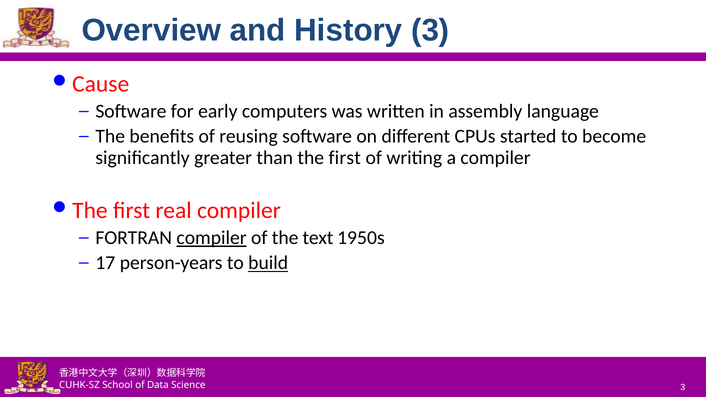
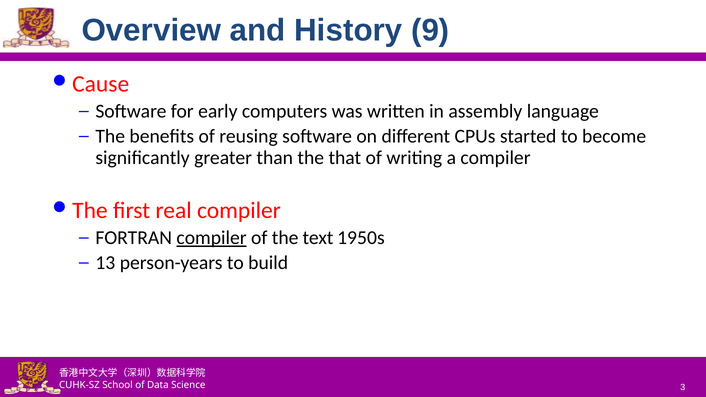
History 3: 3 -> 9
the first: first -> that
17: 17 -> 13
build underline: present -> none
